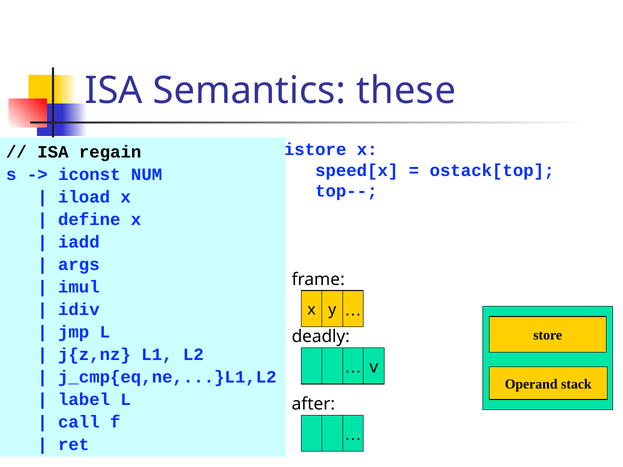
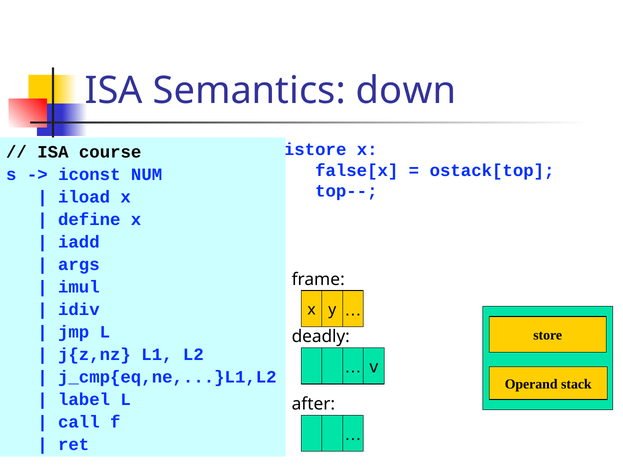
these: these -> down
regain: regain -> course
speed[x: speed[x -> false[x
